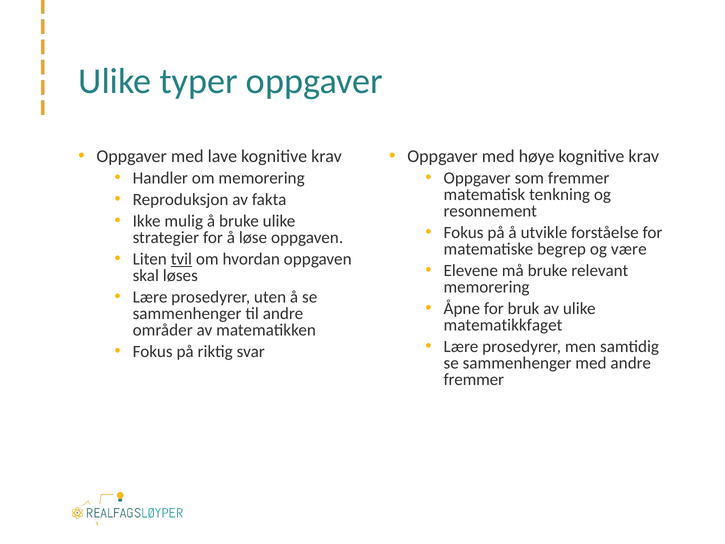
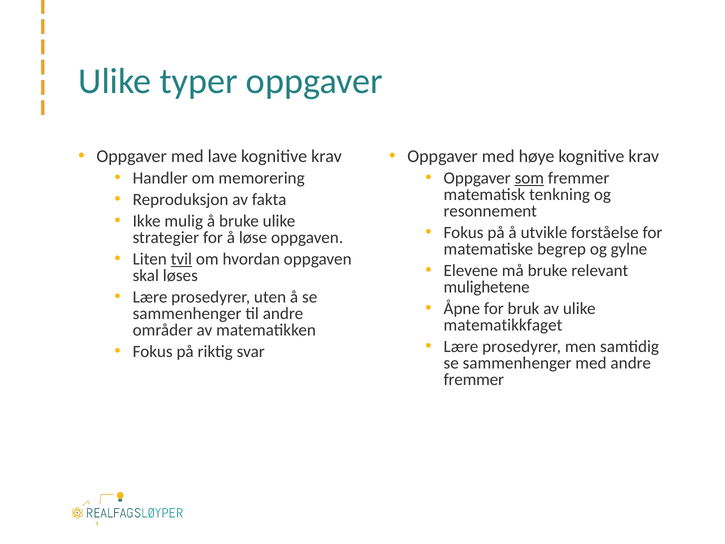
som underline: none -> present
være: være -> gylne
memorering at (487, 287): memorering -> mulighetene
